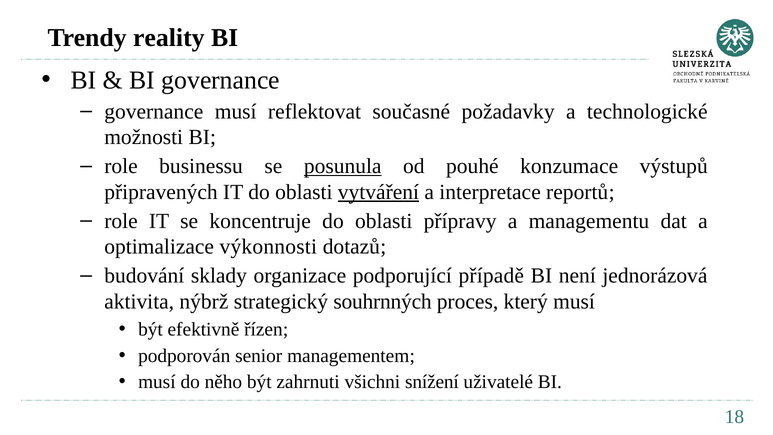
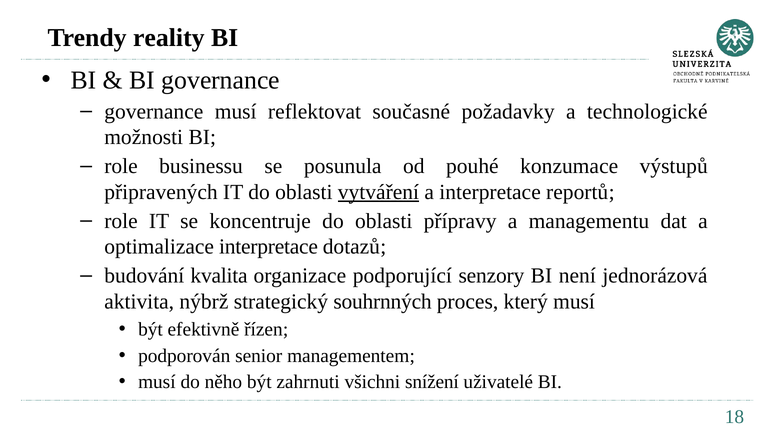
posunula underline: present -> none
optimalizace výkonnosti: výkonnosti -> interpretace
sklady: sklady -> kvalita
případě: případě -> senzory
